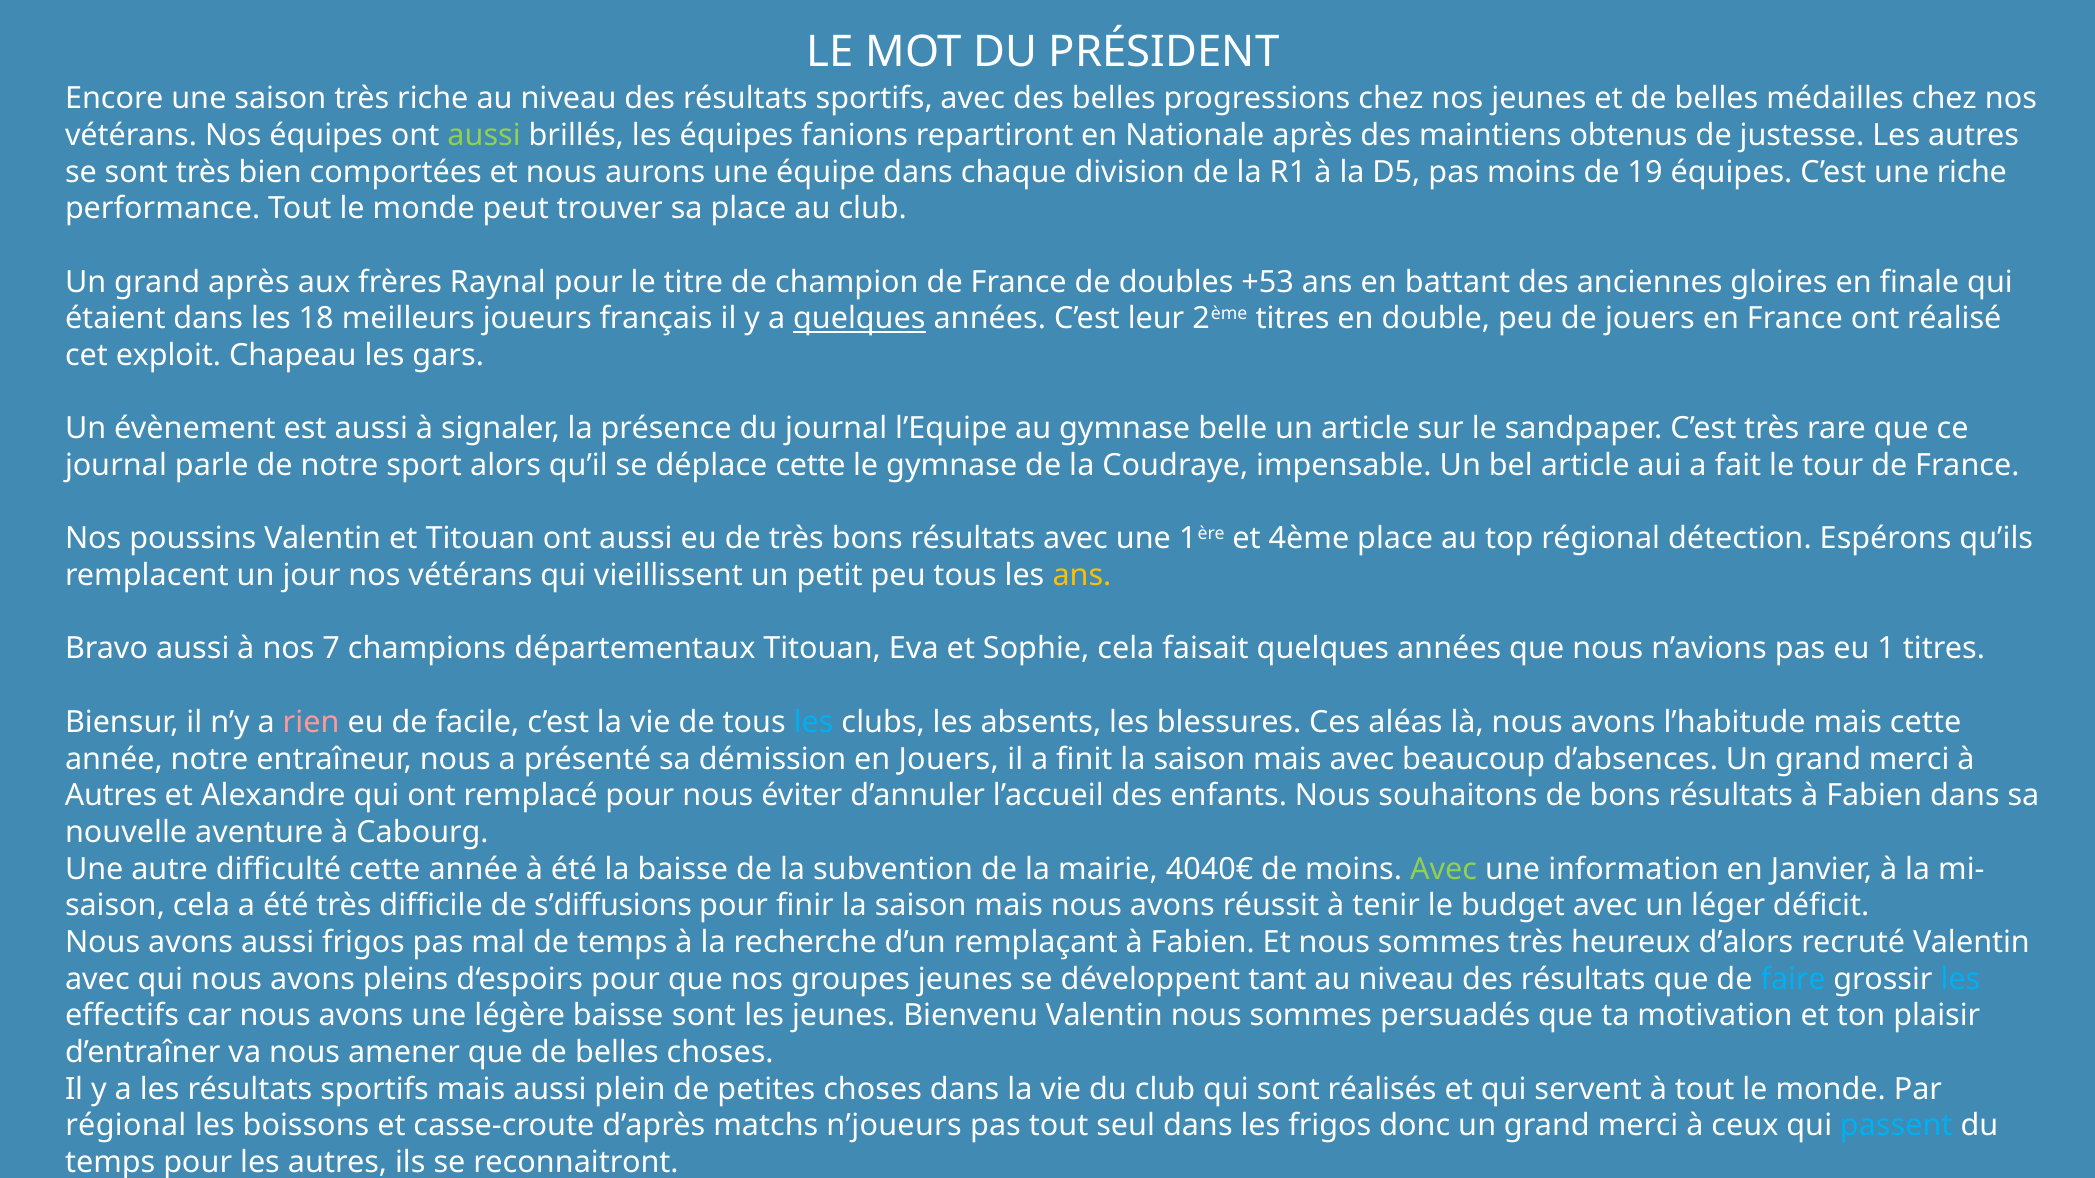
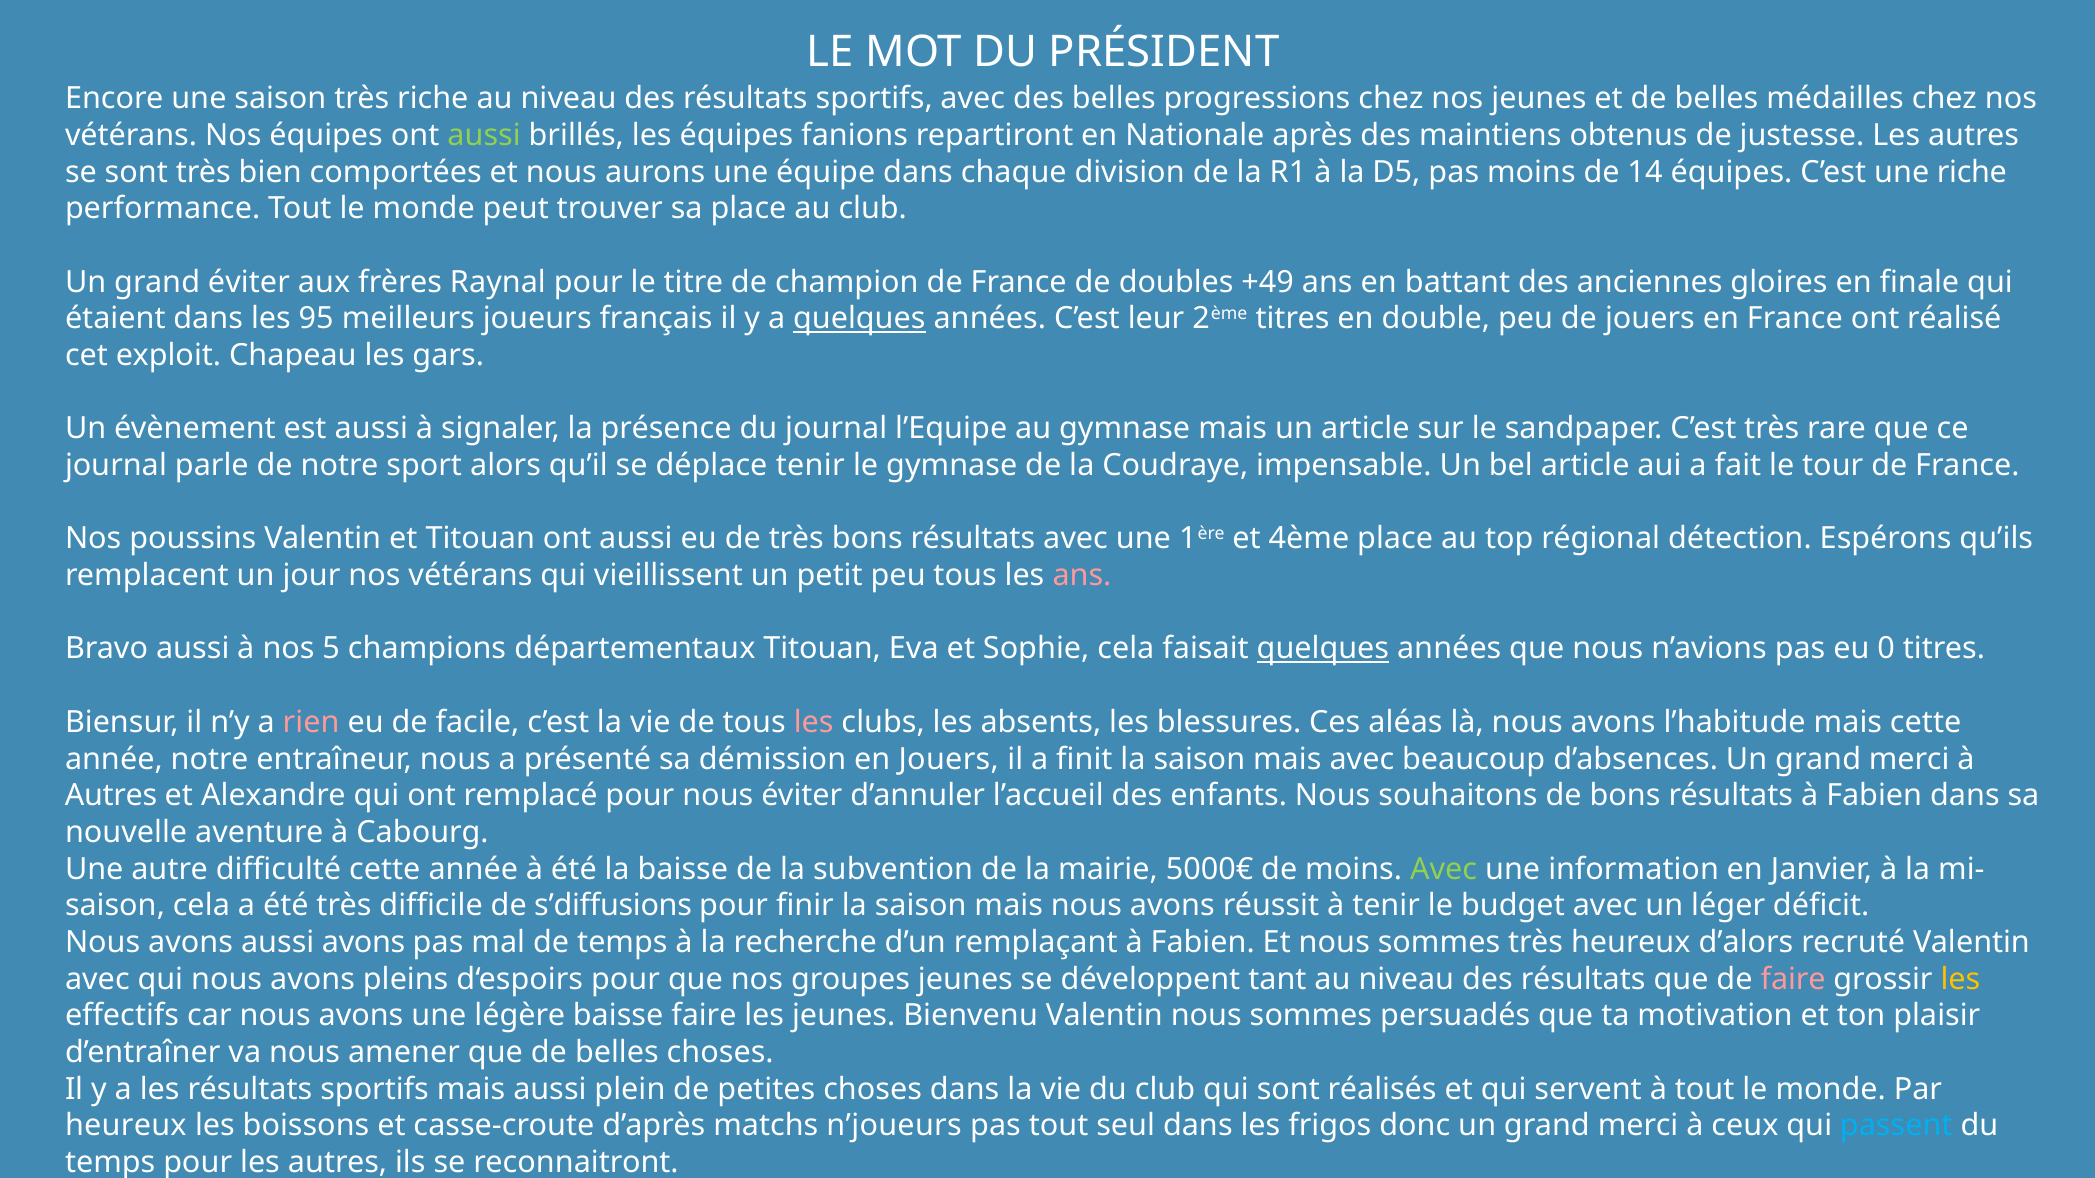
19: 19 -> 14
grand après: après -> éviter
+53: +53 -> +49
18: 18 -> 95
gymnase belle: belle -> mais
déplace cette: cette -> tenir
ans at (1082, 576) colour: yellow -> pink
7: 7 -> 5
quelques at (1323, 649) underline: none -> present
1: 1 -> 0
les at (814, 723) colour: light blue -> pink
4040€: 4040€ -> 5000€
aussi frigos: frigos -> avons
faire at (1793, 979) colour: light blue -> pink
les at (1960, 979) colour: light blue -> yellow
baisse sont: sont -> faire
régional at (126, 1126): régional -> heureux
